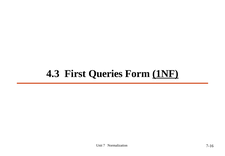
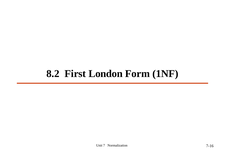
4.3: 4.3 -> 8.2
Queries: Queries -> London
1NF underline: present -> none
